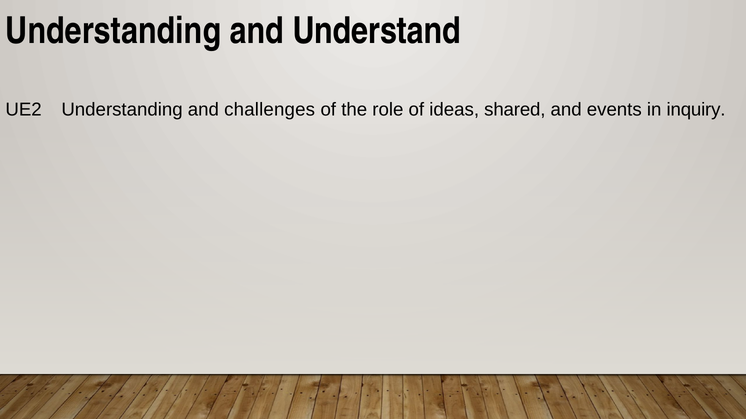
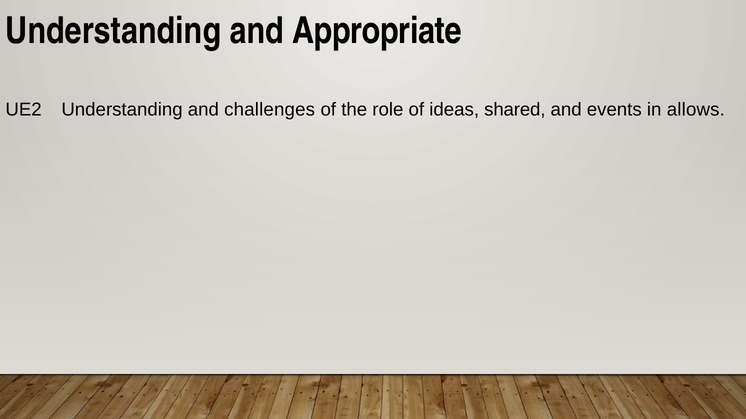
Understand: Understand -> Appropriate
inquiry: inquiry -> allows
